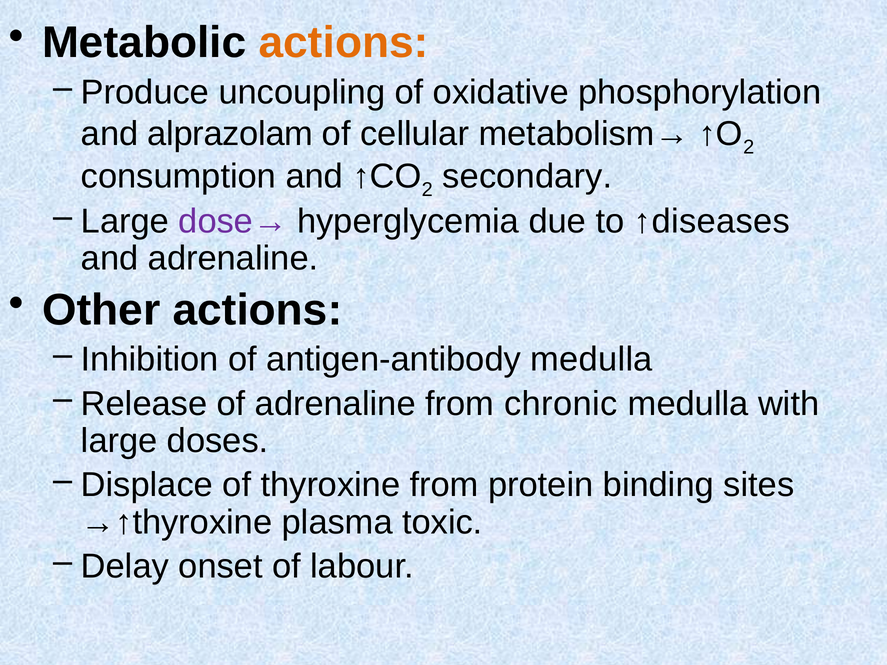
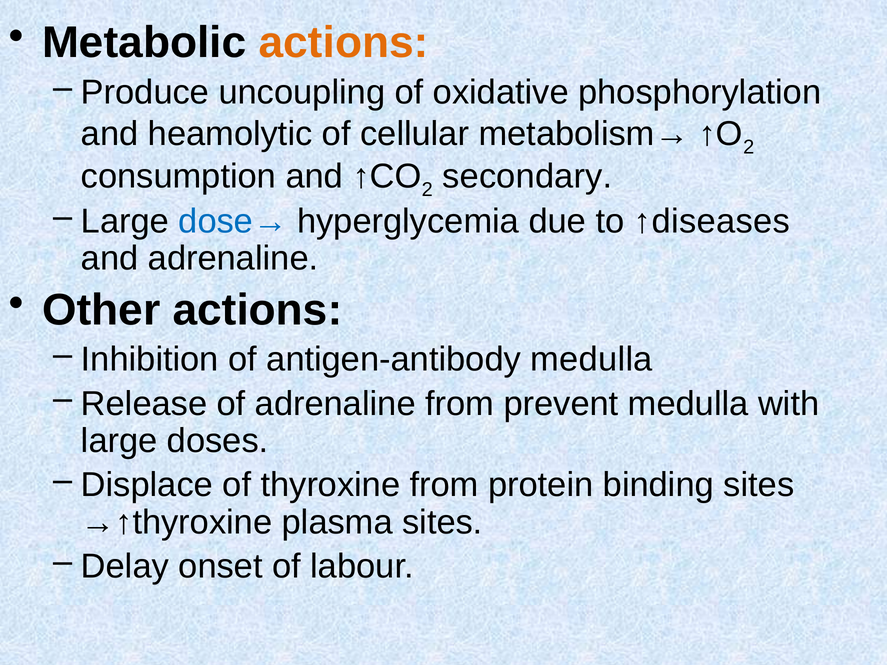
alprazolam: alprazolam -> heamolytic
dose→ colour: purple -> blue
chronic: chronic -> prevent
plasma toxic: toxic -> sites
